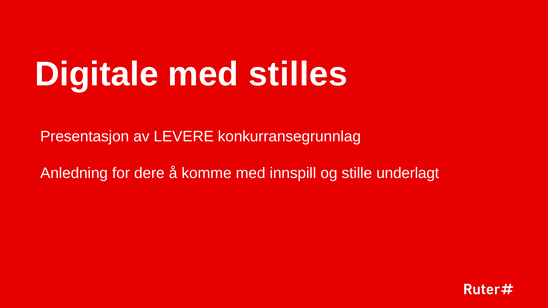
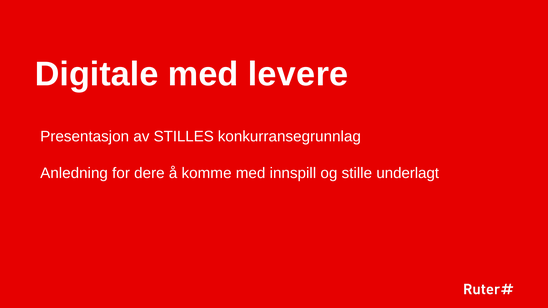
stilles: stilles -> levere
LEVERE: LEVERE -> STILLES
